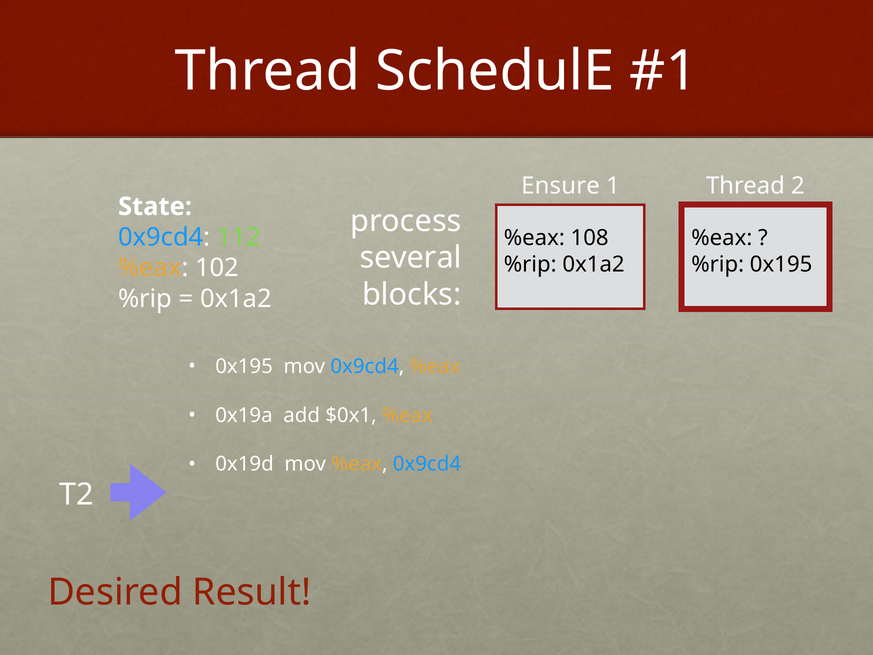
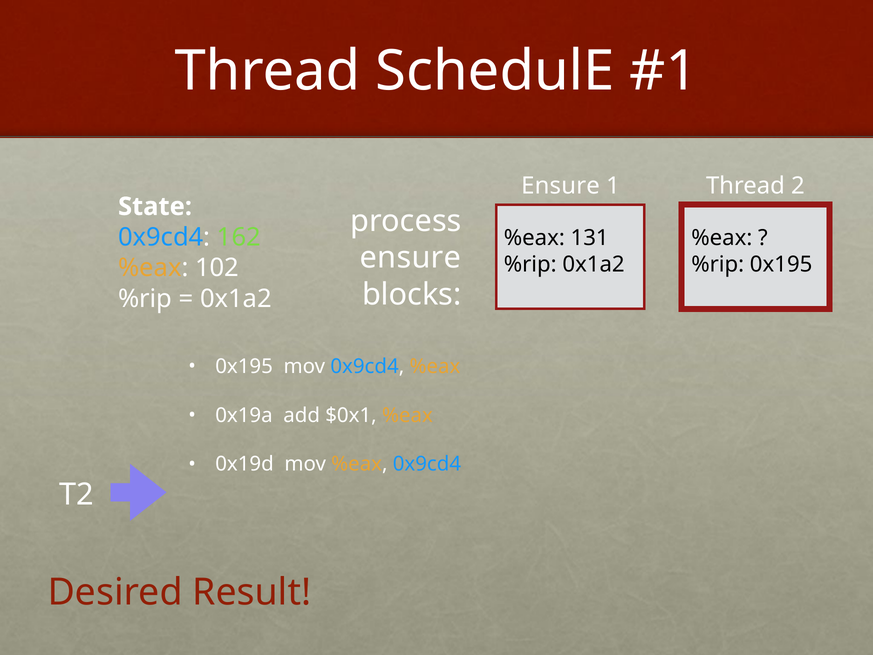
112: 112 -> 162
108: 108 -> 131
several at (411, 258): several -> ensure
